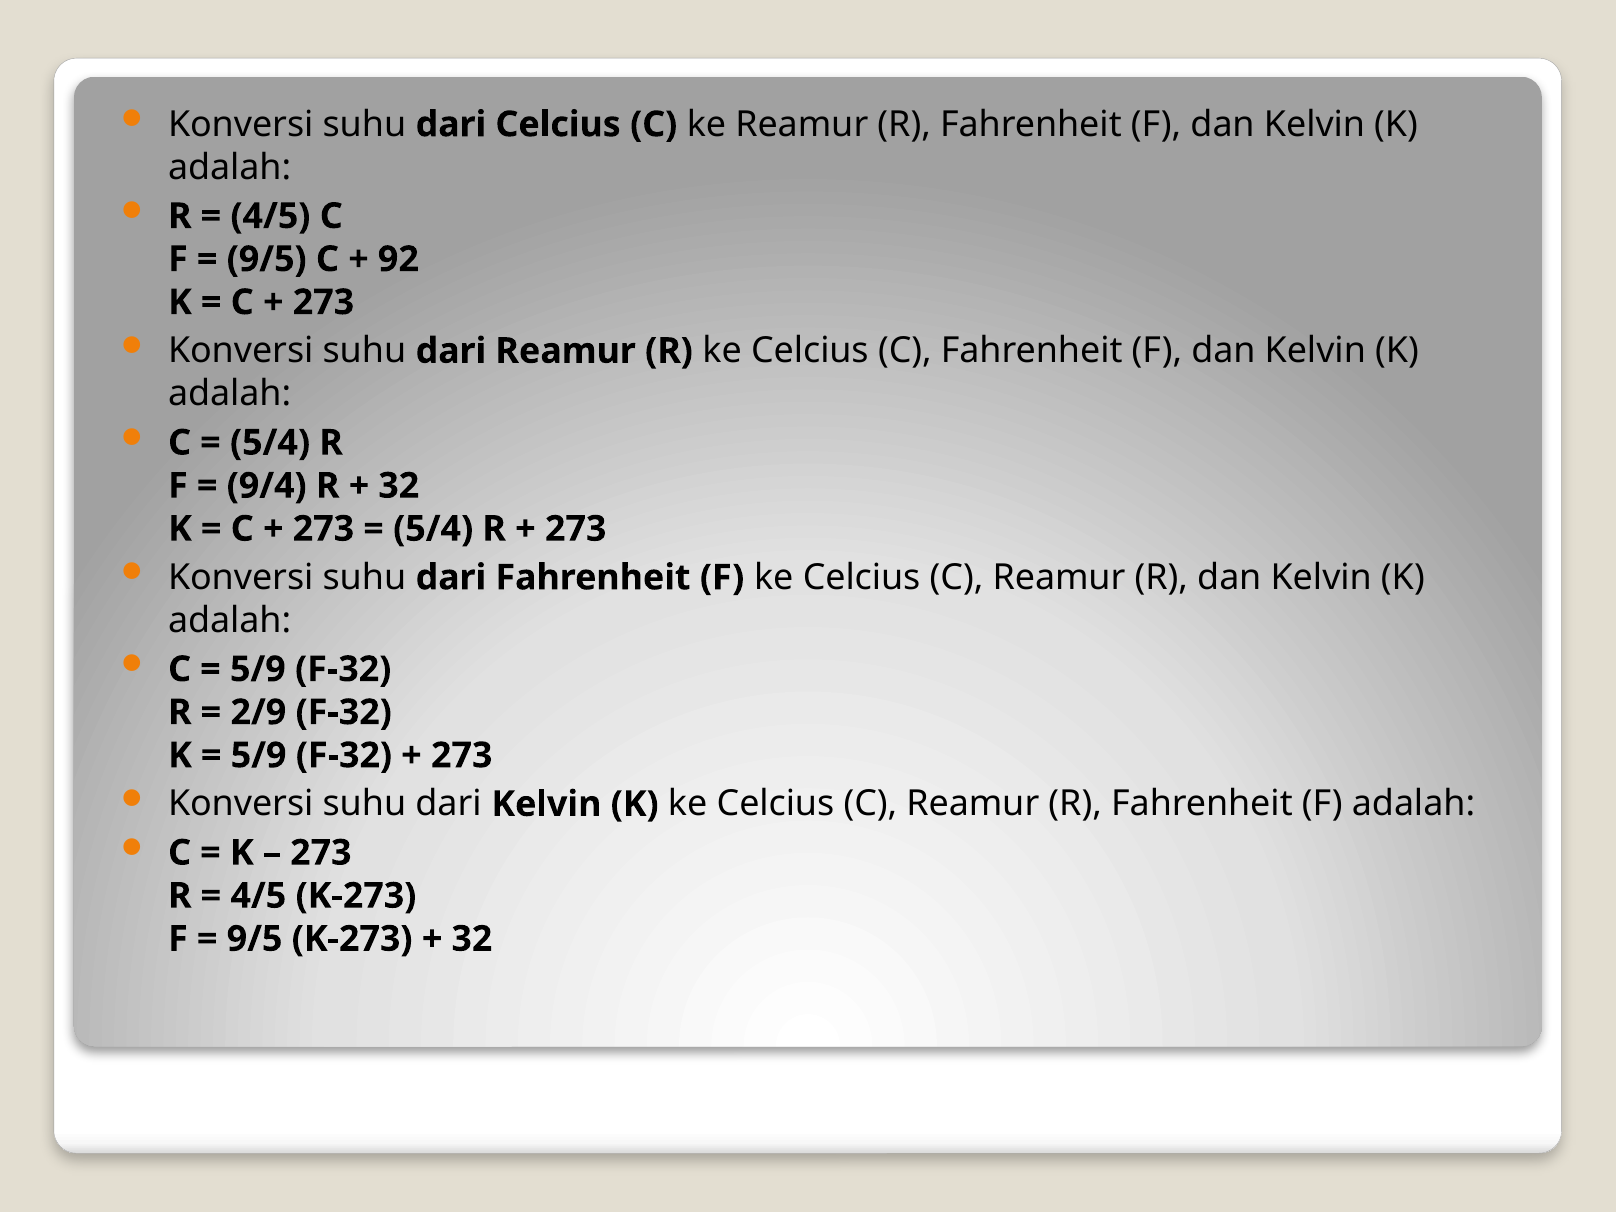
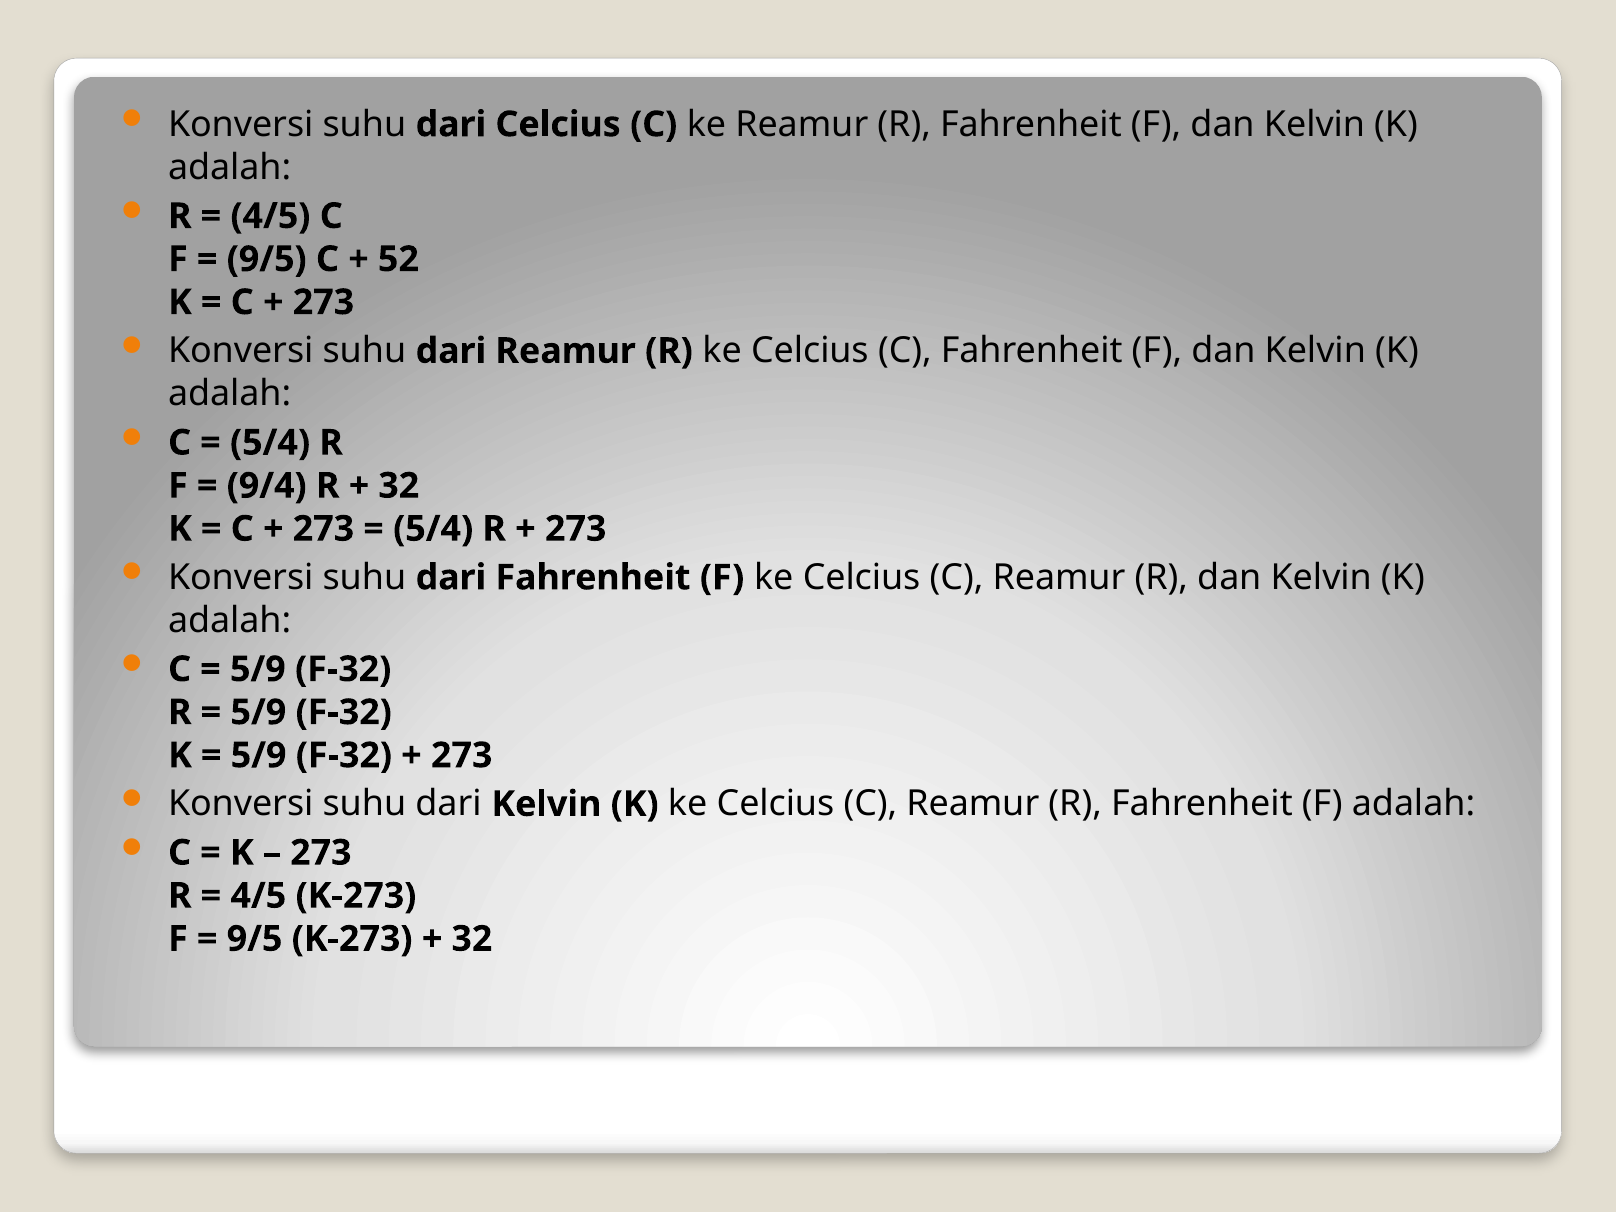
92: 92 -> 52
2/9 at (258, 712): 2/9 -> 5/9
